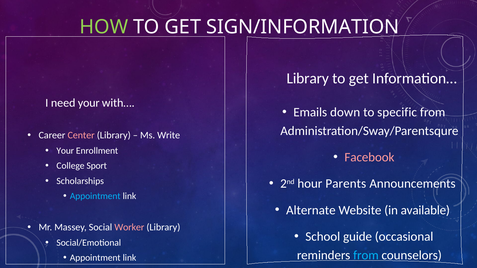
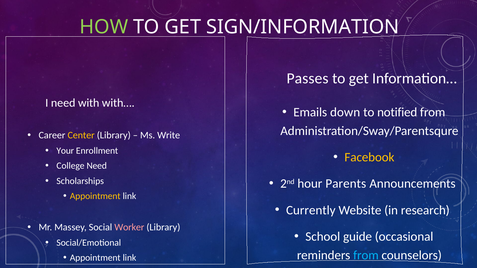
Library at (308, 78): Library -> Passes
need your: your -> with
specific: specific -> notified
Center colour: pink -> yellow
Facebook colour: pink -> yellow
College Sport: Sport -> Need
Appointment at (95, 196) colour: light blue -> yellow
Alternate: Alternate -> Currently
available: available -> research
